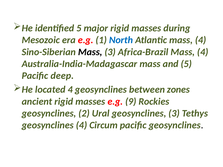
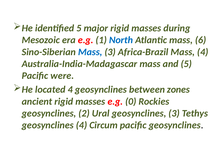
Atlantic mass 4: 4 -> 6
Mass at (90, 52) colour: black -> blue
deep: deep -> were
9: 9 -> 0
